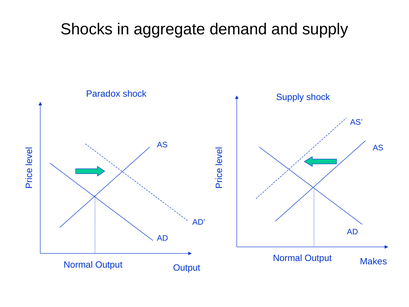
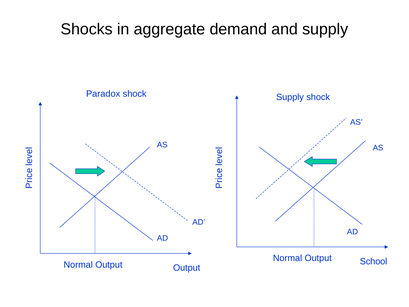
Makes: Makes -> School
